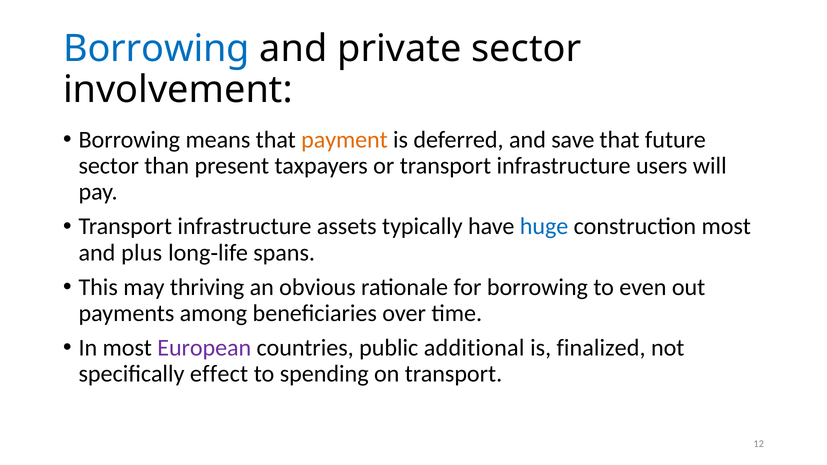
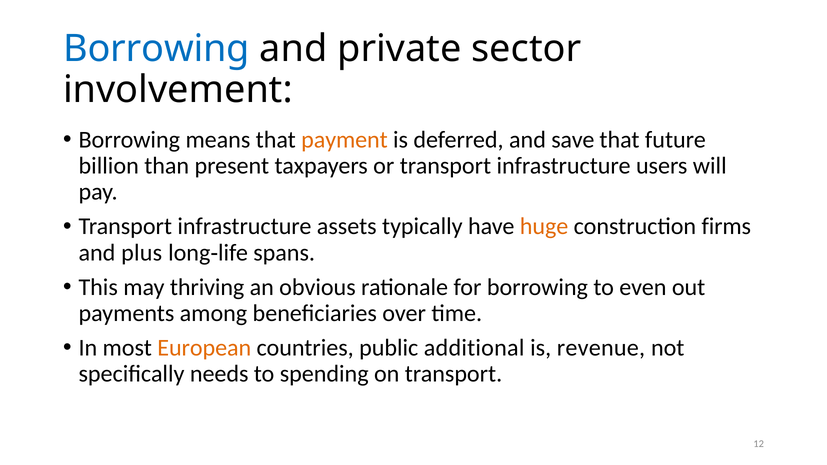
sector at (109, 166): sector -> billion
huge colour: blue -> orange
construction most: most -> firms
European colour: purple -> orange
finalized: finalized -> revenue
effect: effect -> needs
